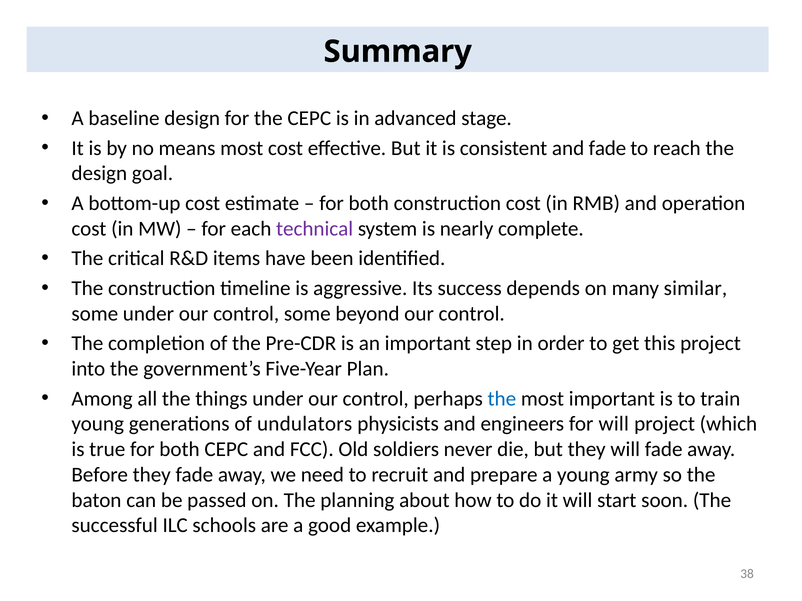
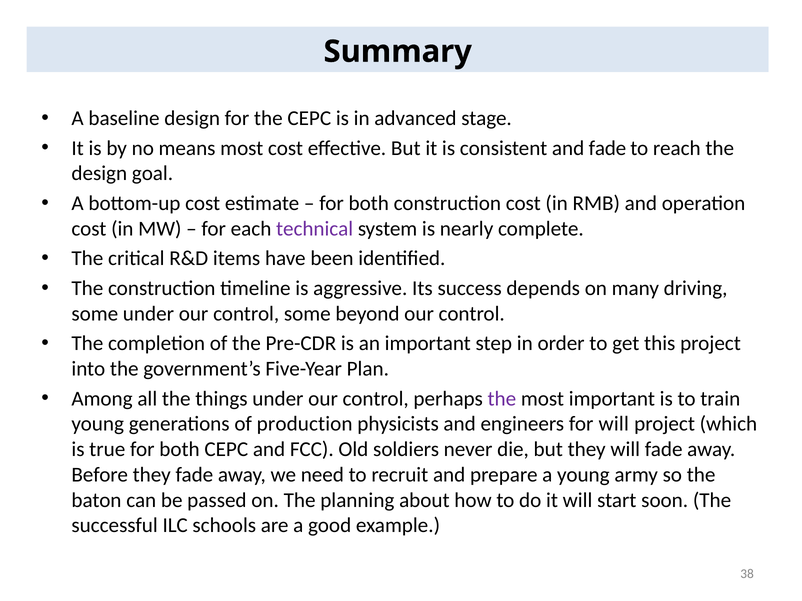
similar: similar -> driving
the at (502, 399) colour: blue -> purple
undulators: undulators -> production
